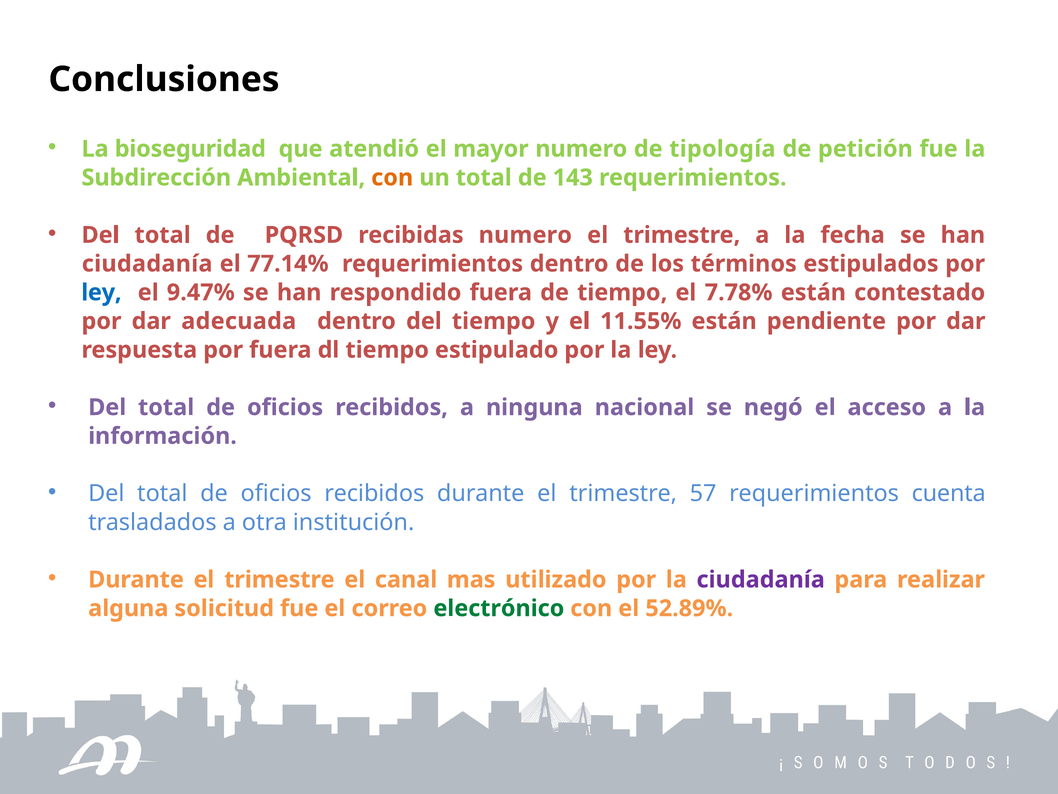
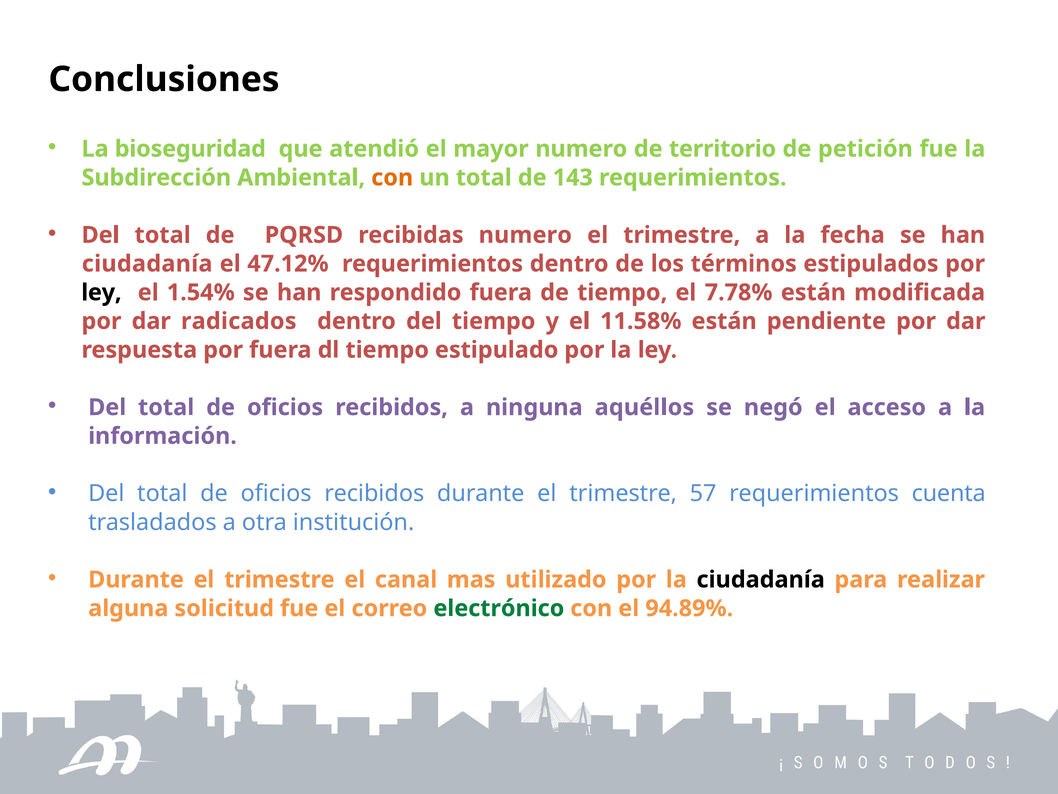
tipología: tipología -> territorio
77.14%: 77.14% -> 47.12%
ley at (101, 292) colour: blue -> black
9.47%: 9.47% -> 1.54%
contestado: contestado -> modificada
adecuada: adecuada -> radicados
11.55%: 11.55% -> 11.58%
nacional: nacional -> aquéllos
ciudadanía at (761, 579) colour: purple -> black
52.89%: 52.89% -> 94.89%
